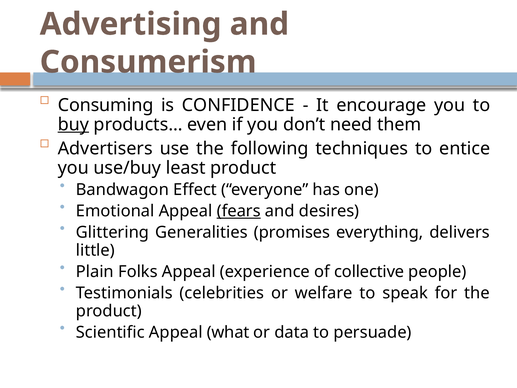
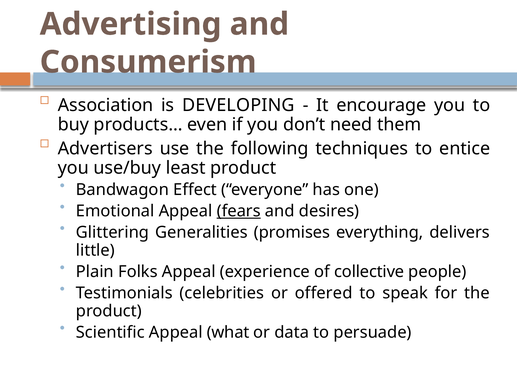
Consuming: Consuming -> Association
CONFIDENCE: CONFIDENCE -> DEVELOPING
buy underline: present -> none
welfare: welfare -> offered
